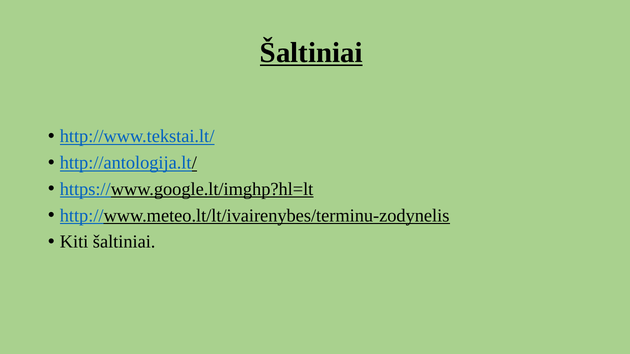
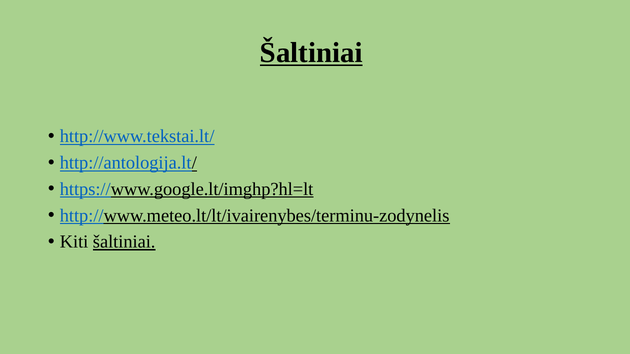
šaltiniai at (124, 242) underline: none -> present
